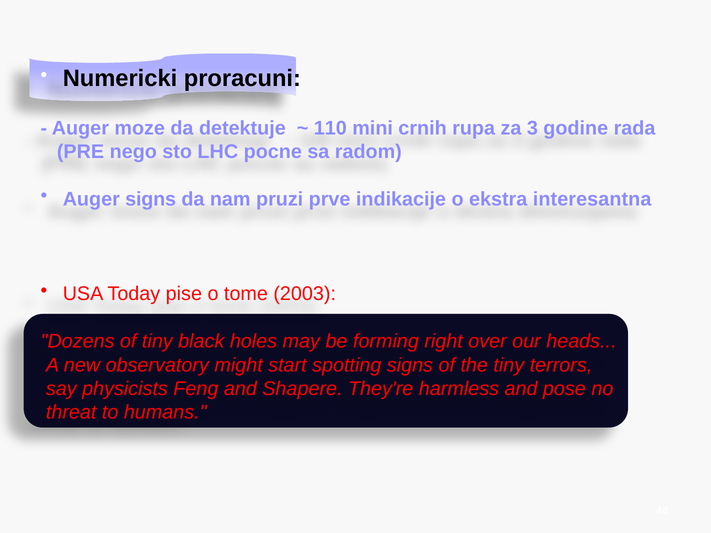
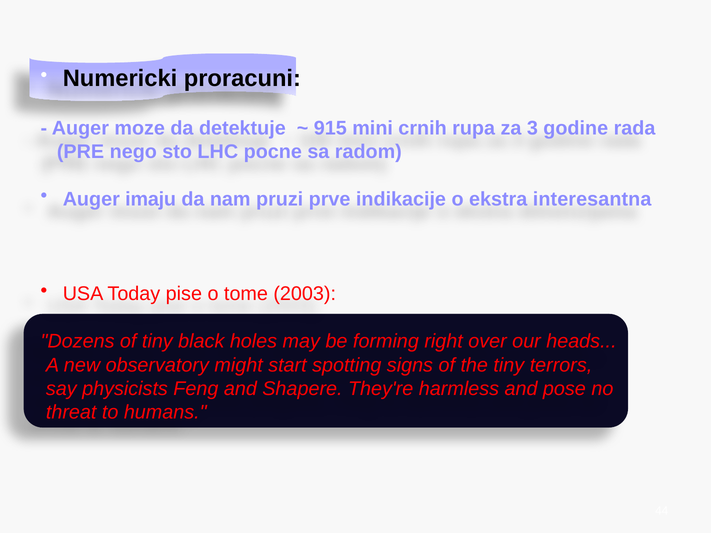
110: 110 -> 915
Auger signs: signs -> imaju
